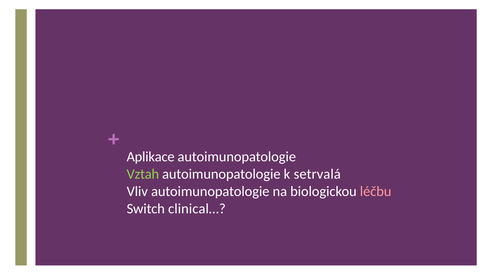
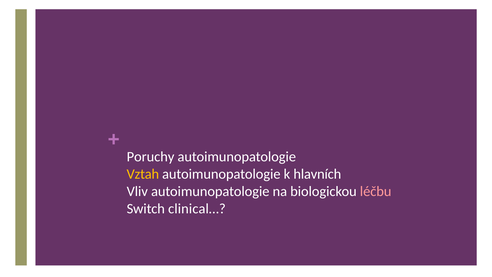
Aplikace: Aplikace -> Poruchy
Vztah colour: light green -> yellow
setrvalá: setrvalá -> hlavních
